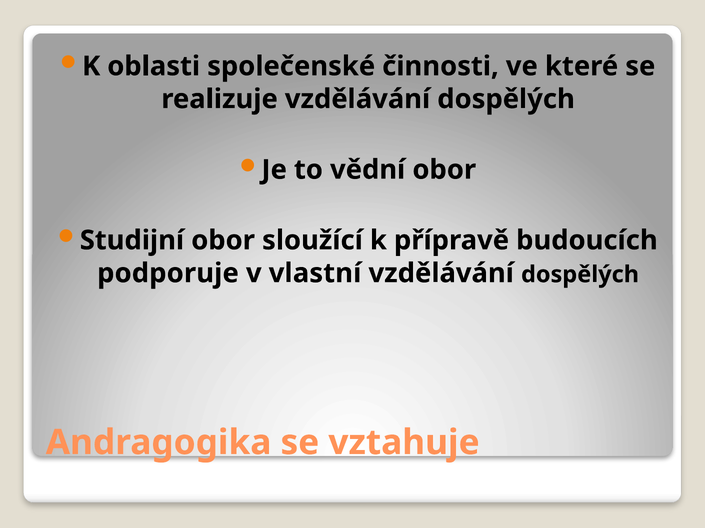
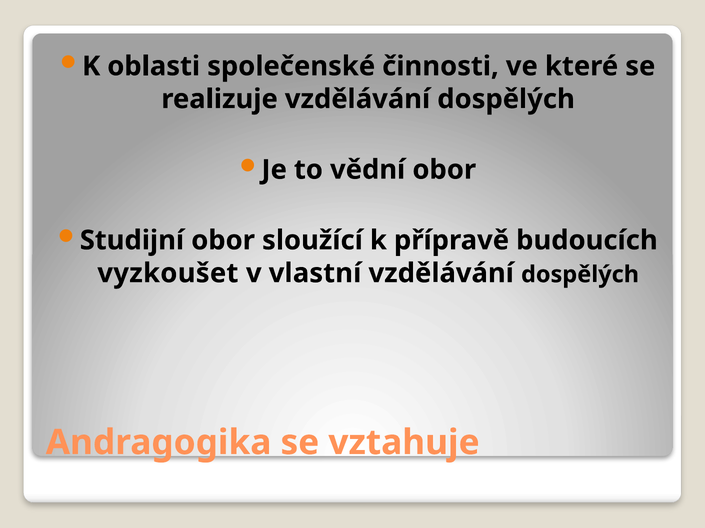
podporuje: podporuje -> vyzkoušet
